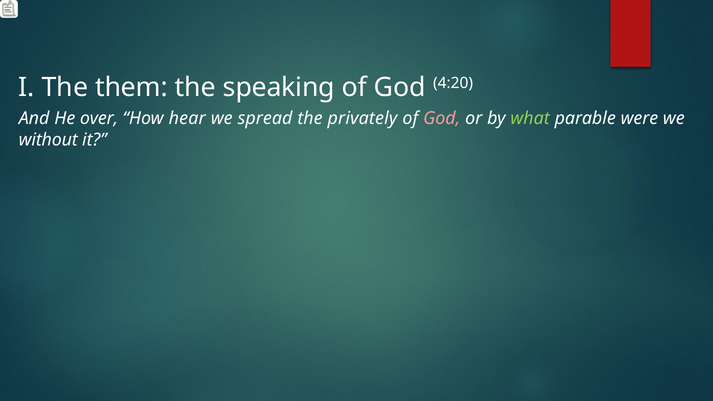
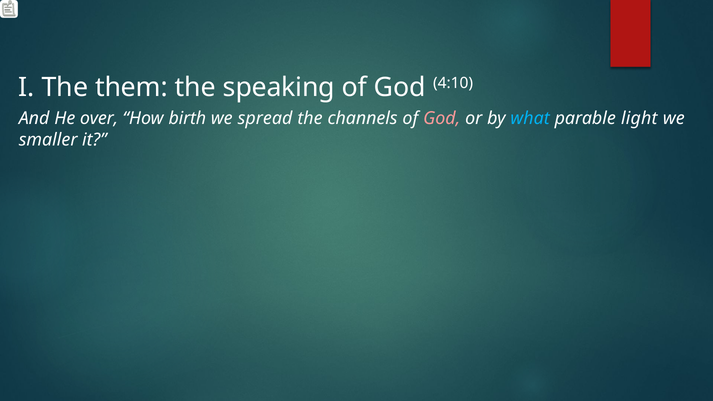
4:20: 4:20 -> 4:10
hear: hear -> birth
privately: privately -> channels
what colour: light green -> light blue
were: were -> light
without: without -> smaller
